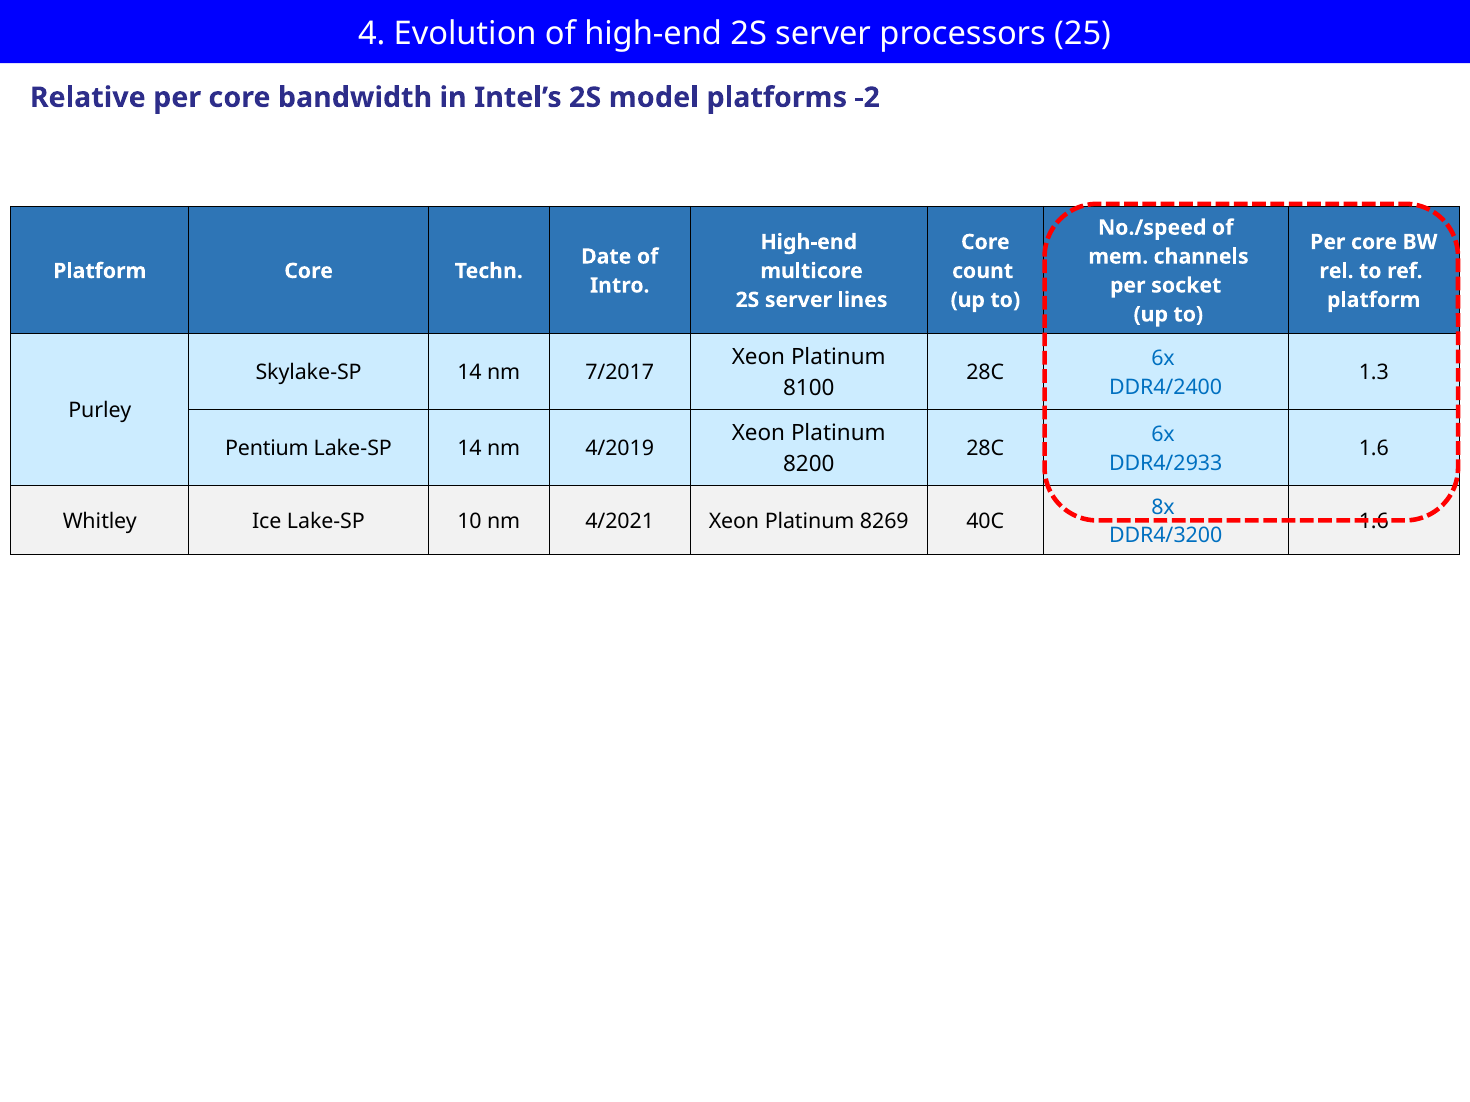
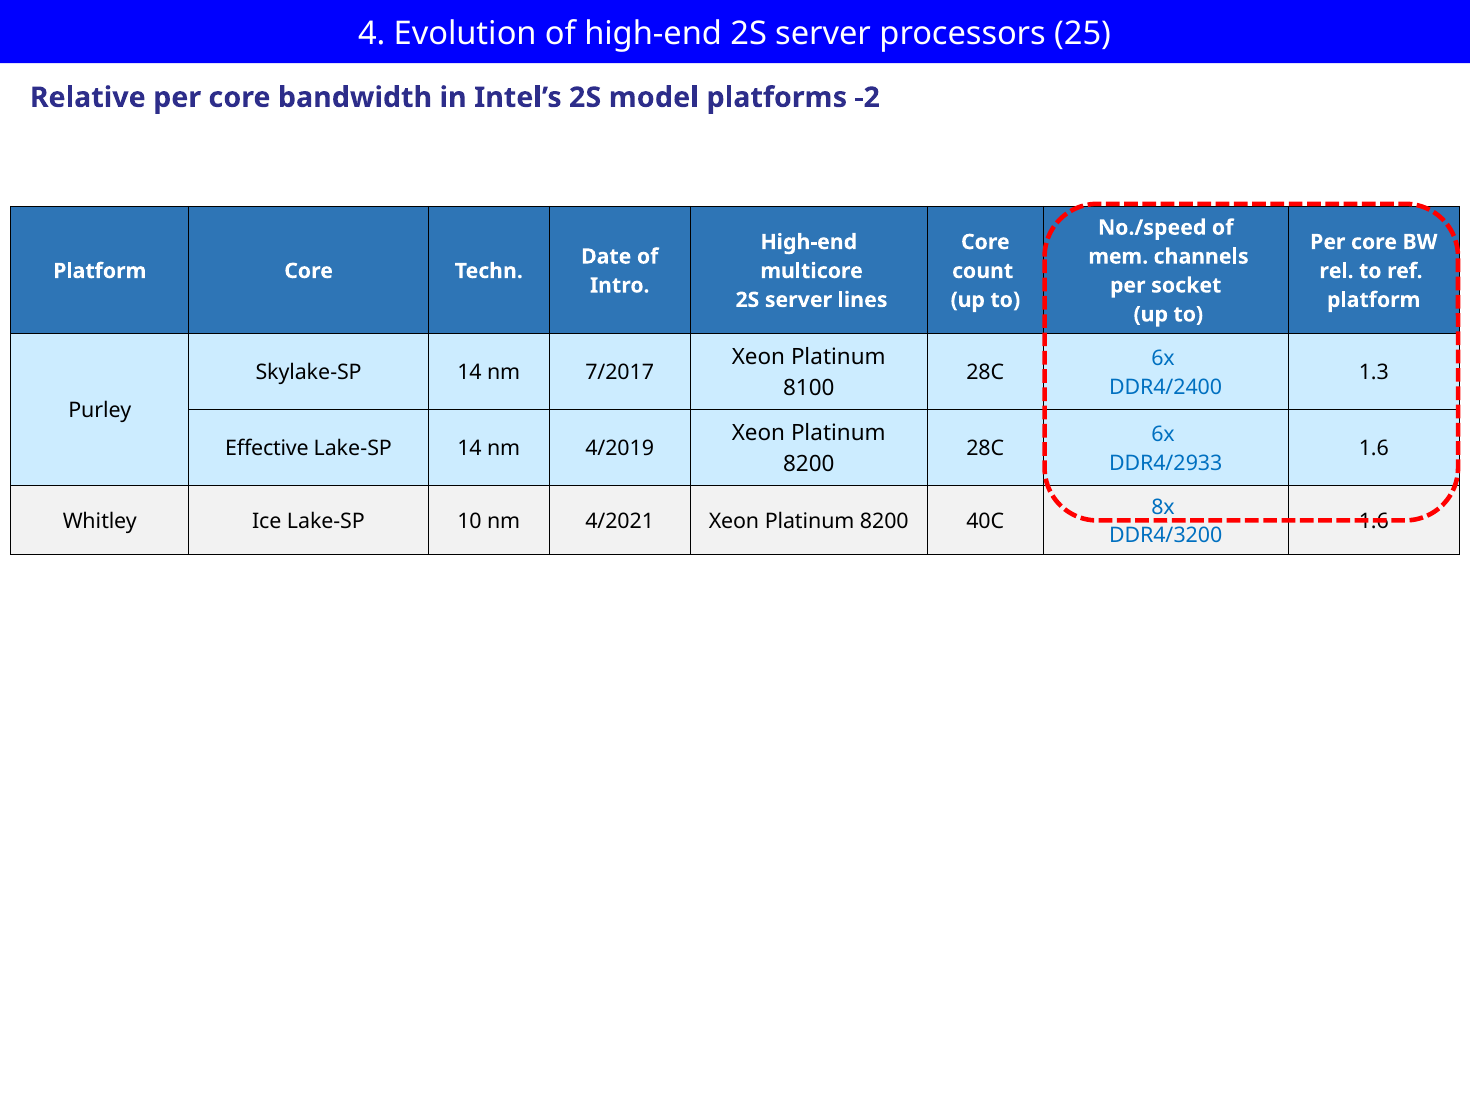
Pentium: Pentium -> Effective
4/2021 Xeon Platinum 8269: 8269 -> 8200
